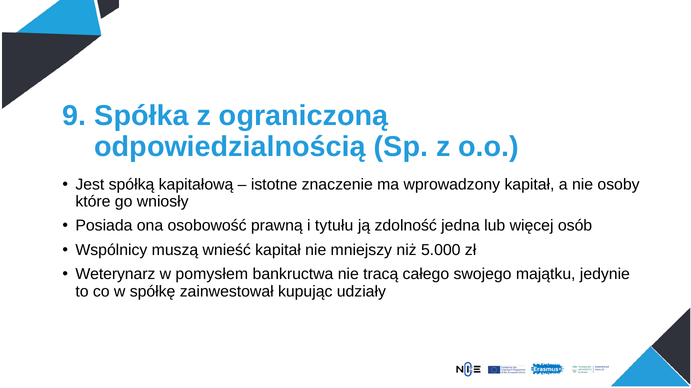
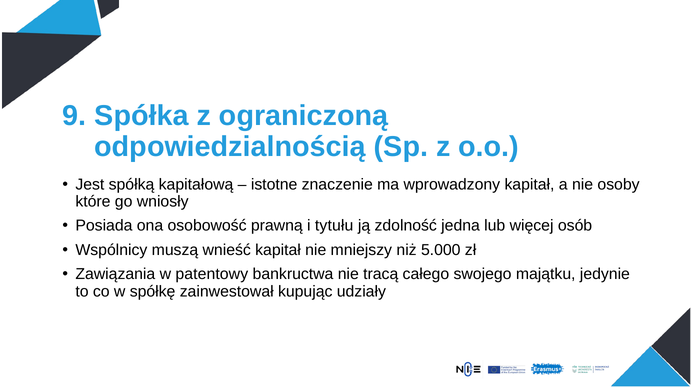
Weterynarz: Weterynarz -> Zawiązania
pomysłem: pomysłem -> patentowy
